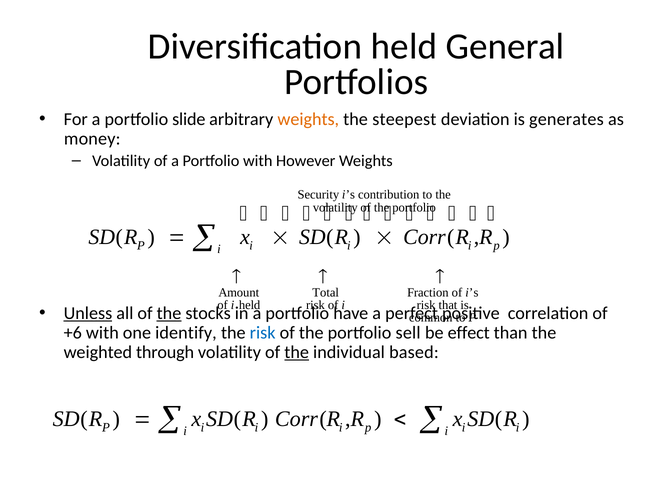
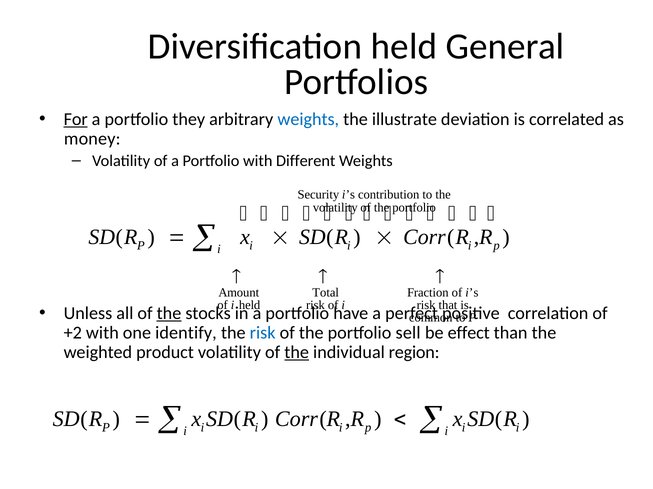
For underline: none -> present
slide: slide -> they
weights at (308, 119) colour: orange -> blue
steepest: steepest -> illustrate
generates: generates -> correlated
However: However -> Different
Unless underline: present -> none
+6: +6 -> +2
through: through -> product
based: based -> region
